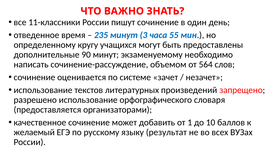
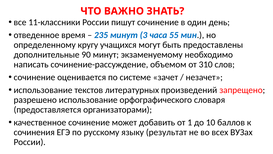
564: 564 -> 310
желаемый: желаемый -> сочинения
